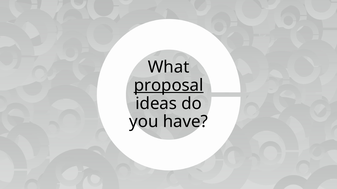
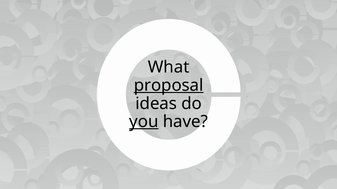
you underline: none -> present
